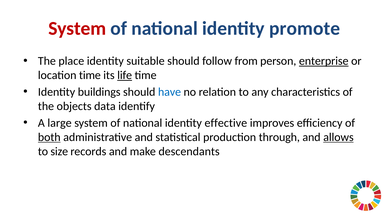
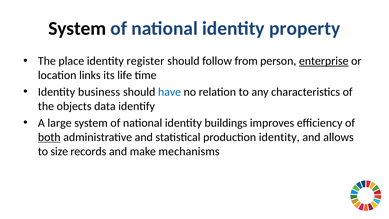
System at (77, 28) colour: red -> black
promote: promote -> property
suitable: suitable -> register
location time: time -> links
life underline: present -> none
buildings: buildings -> business
effective: effective -> buildings
production through: through -> identity
allows underline: present -> none
descendants: descendants -> mechanisms
